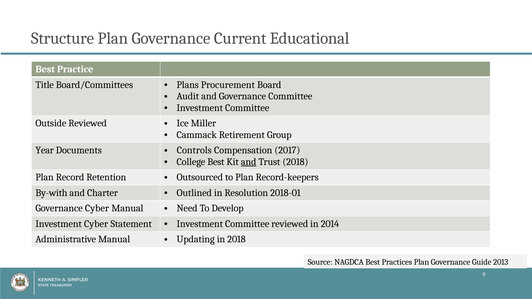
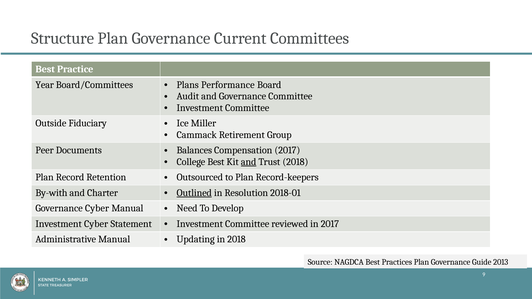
Educational: Educational -> Committees
Title: Title -> Year
Procurement: Procurement -> Performance
Outside Reviewed: Reviewed -> Fiduciary
Year: Year -> Peer
Controls: Controls -> Balances
Outlined underline: none -> present
in 2014: 2014 -> 2017
